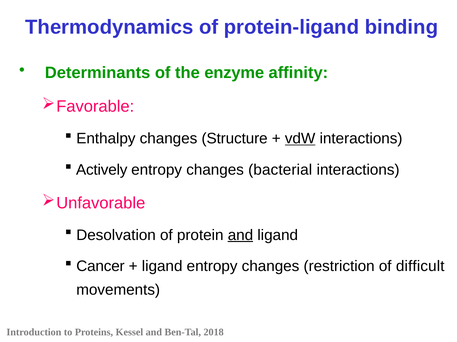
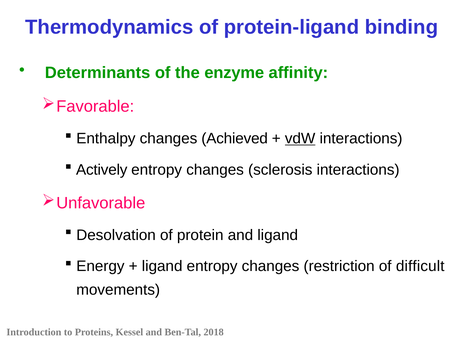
Structure: Structure -> Achieved
bacterial: bacterial -> sclerosis
and at (240, 236) underline: present -> none
Cancer: Cancer -> Energy
